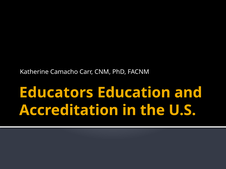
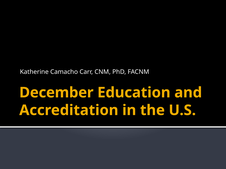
Educators: Educators -> December
